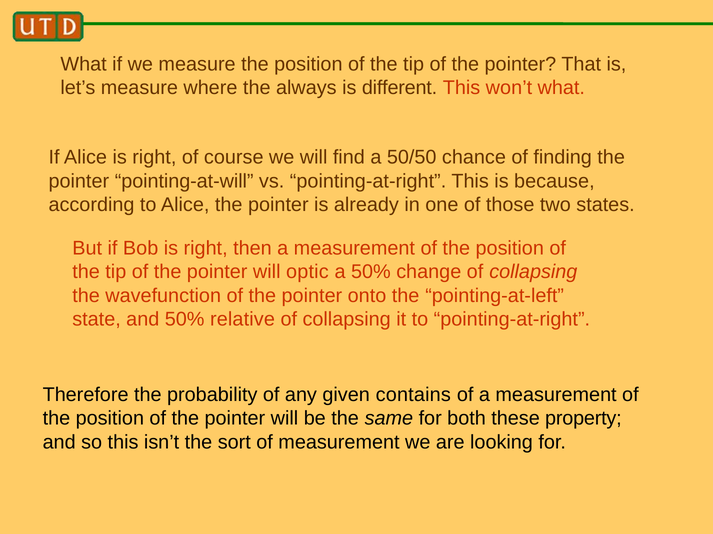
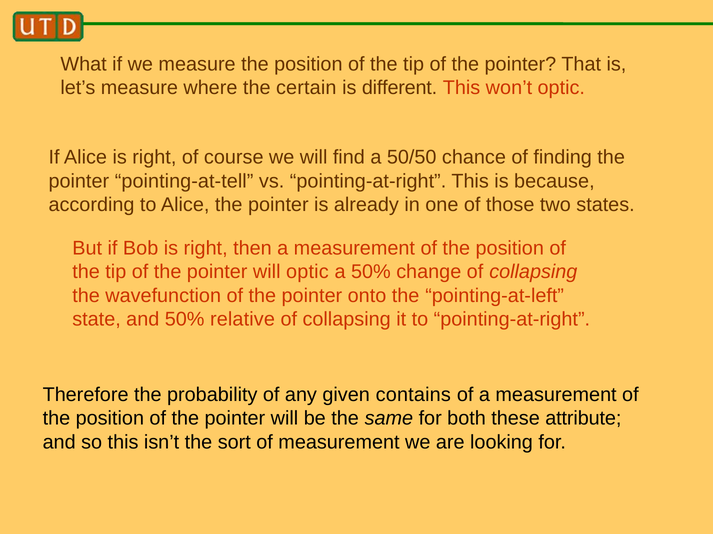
always: always -> certain
won’t what: what -> optic
pointing-at-will: pointing-at-will -> pointing-at-tell
property: property -> attribute
